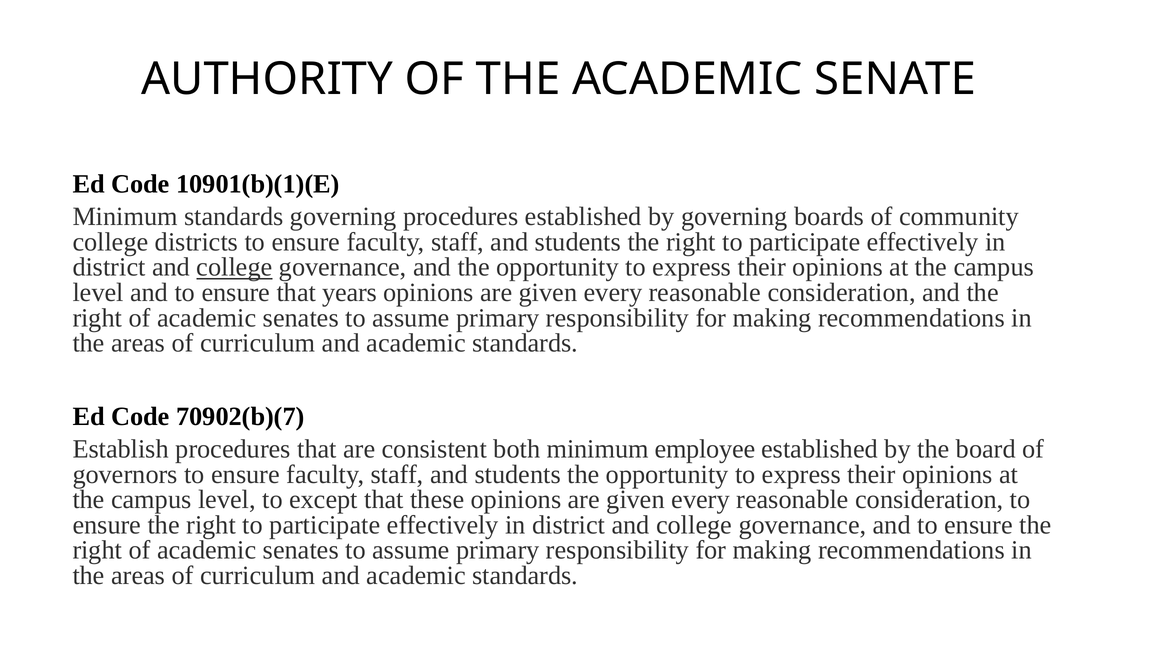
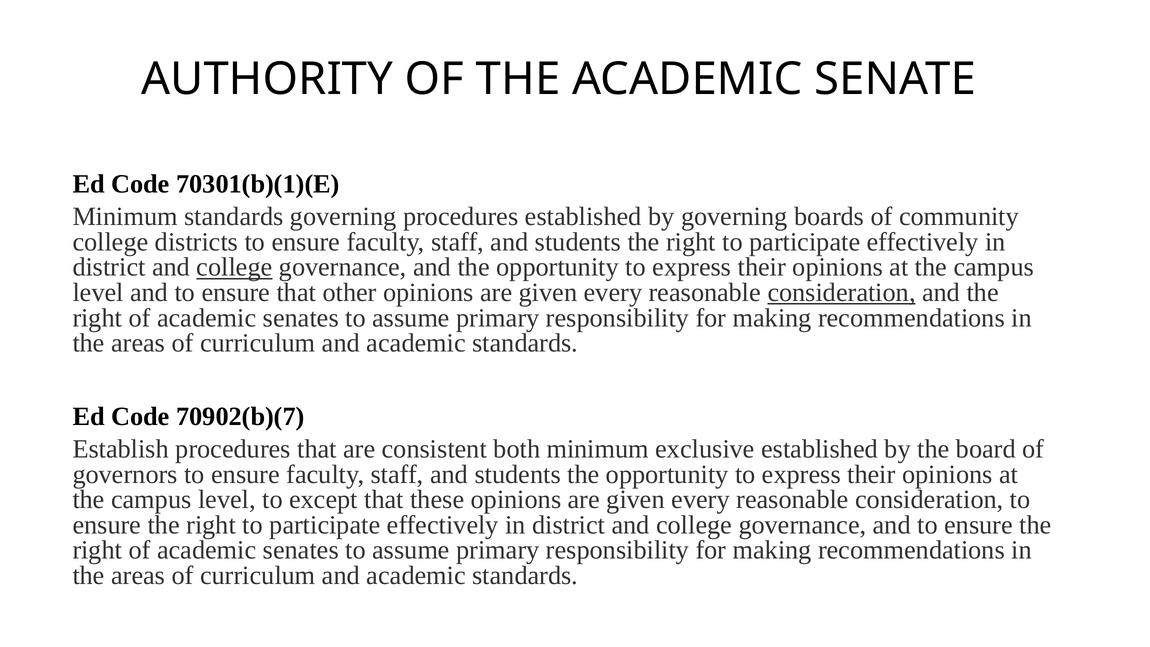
10901(b)(1)(E: 10901(b)(1)(E -> 70301(b)(1)(E
years: years -> other
consideration at (842, 293) underline: none -> present
employee: employee -> exclusive
